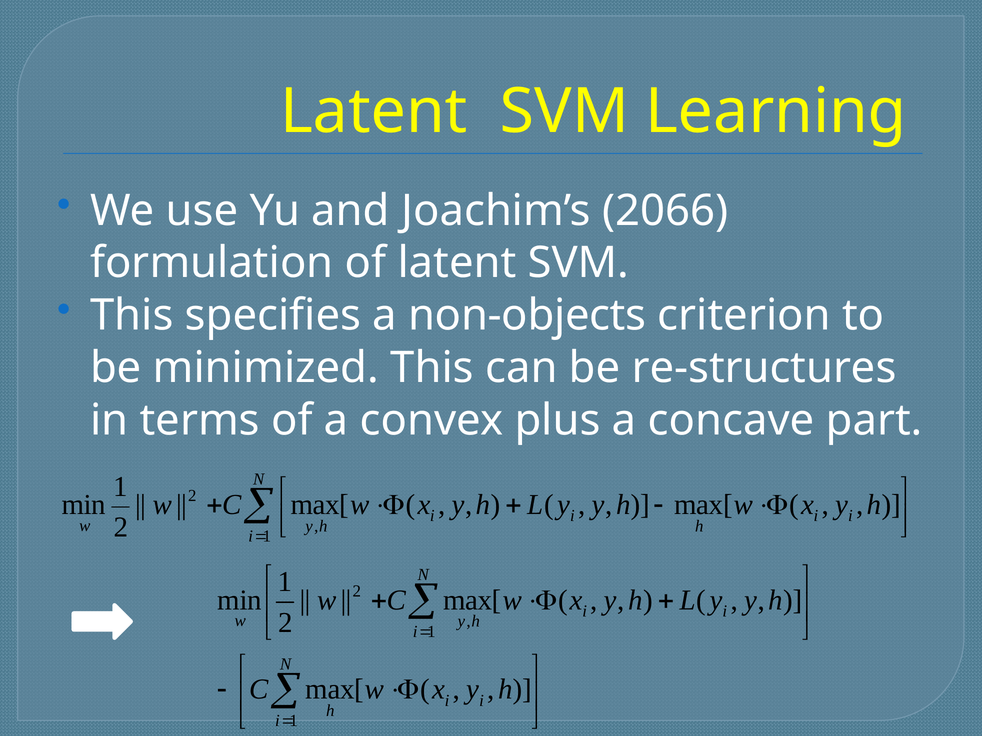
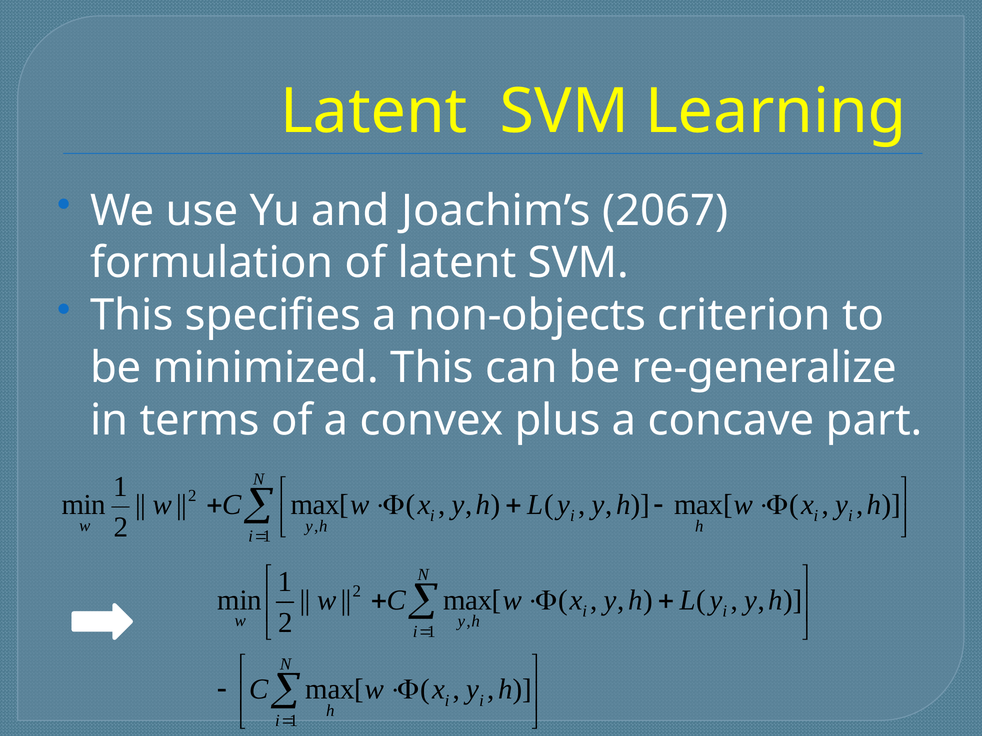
2066: 2066 -> 2067
re-structures: re-structures -> re-generalize
